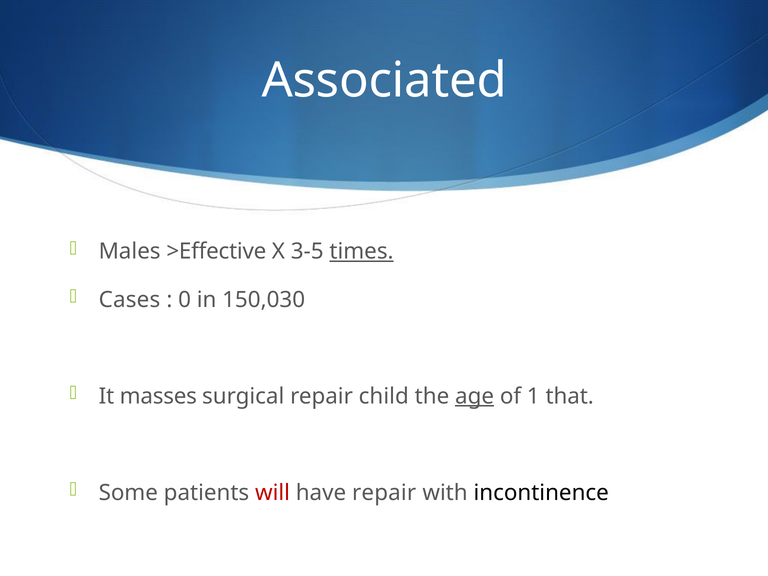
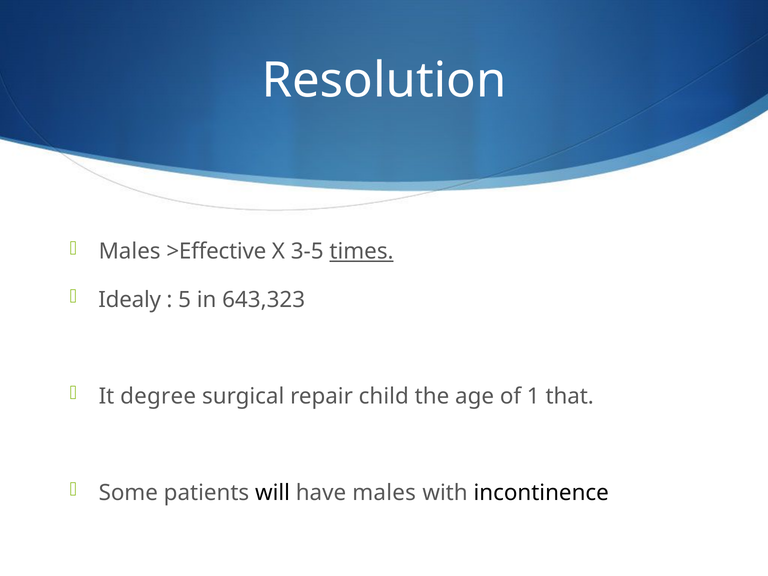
Associated: Associated -> Resolution
Cases: Cases -> Idealy
0: 0 -> 5
150,030: 150,030 -> 643,323
masses: masses -> degree
age underline: present -> none
will colour: red -> black
have repair: repair -> males
